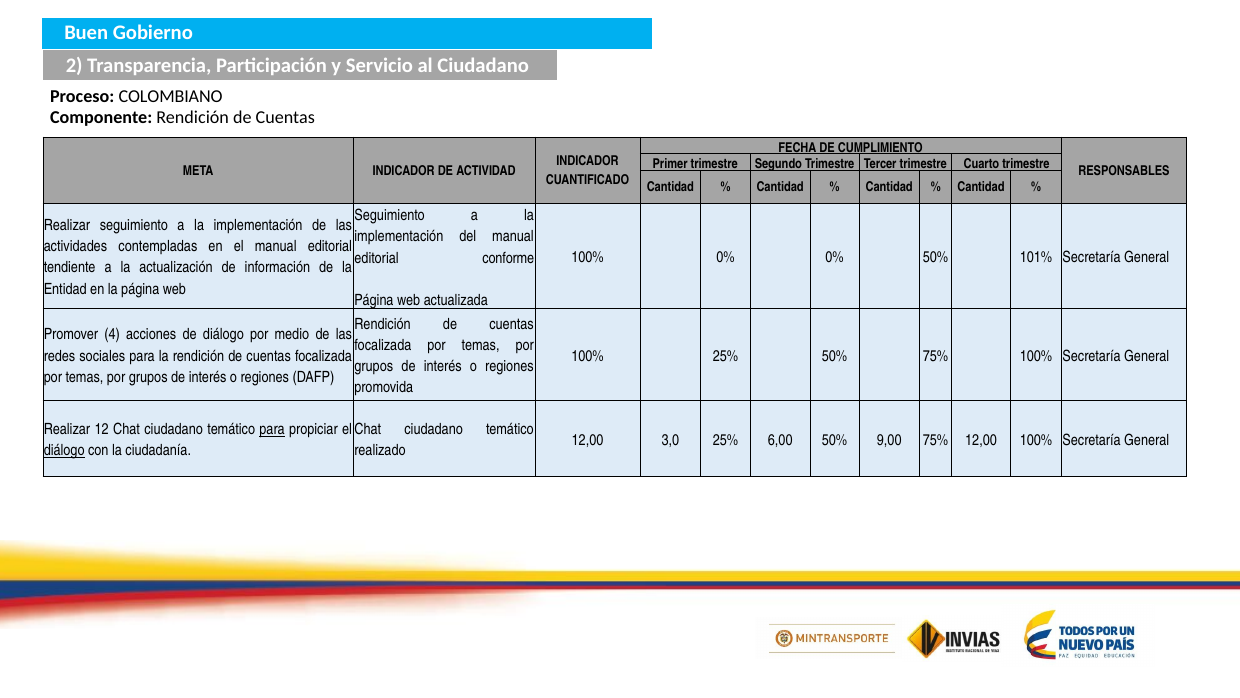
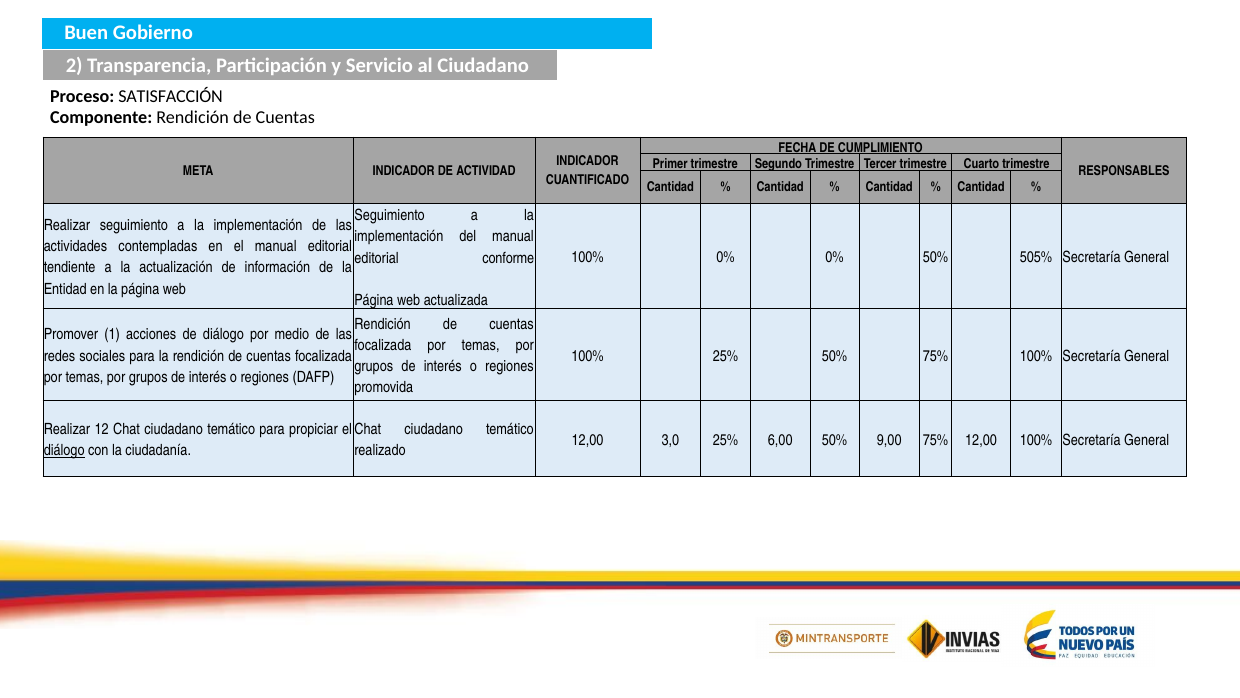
COLOMBIANO: COLOMBIANO -> SATISFACCIÓN
101%: 101% -> 505%
4: 4 -> 1
para at (272, 429) underline: present -> none
